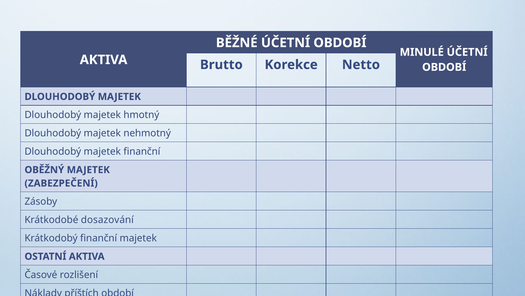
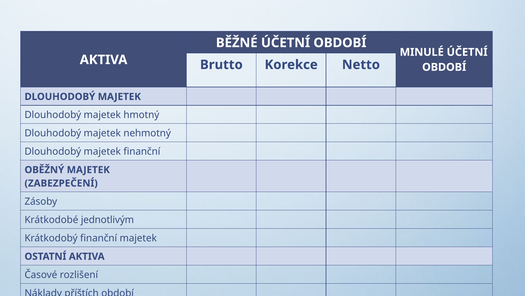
dosazování: dosazování -> jednotlivým
